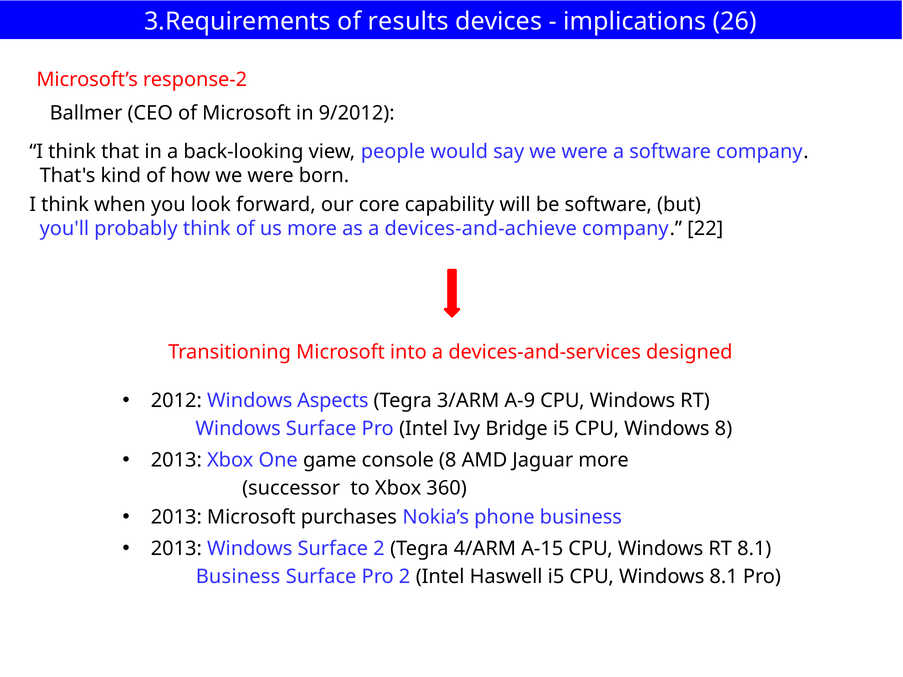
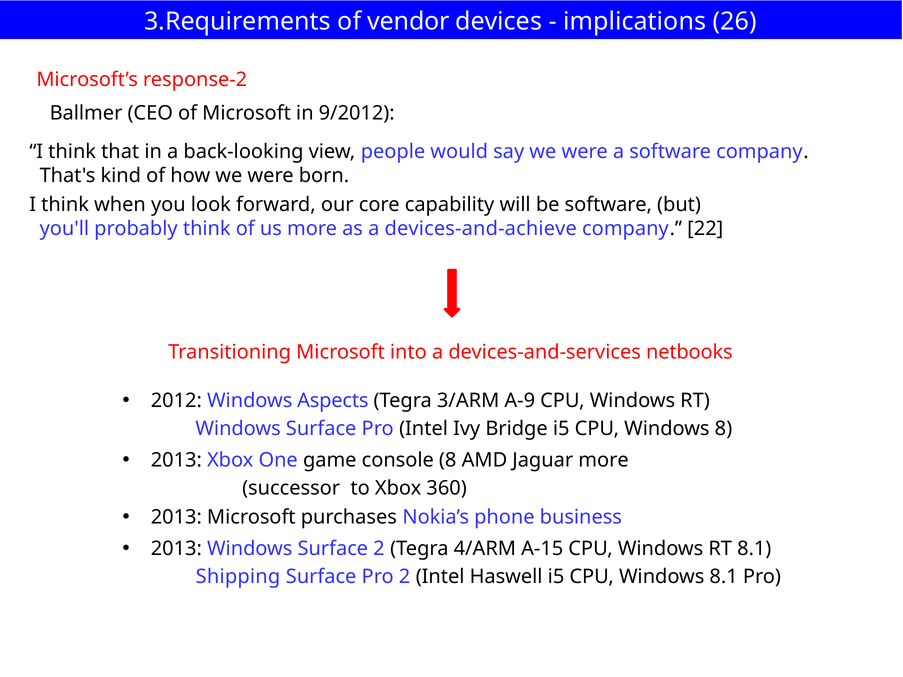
results: results -> vendor
designed: designed -> netbooks
Business at (238, 577): Business -> Shipping
